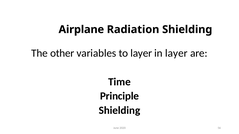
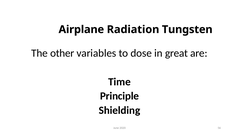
Radiation Shielding: Shielding -> Tungsten
to layer: layer -> dose
in layer: layer -> great
